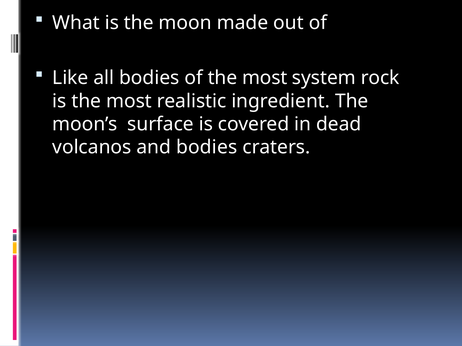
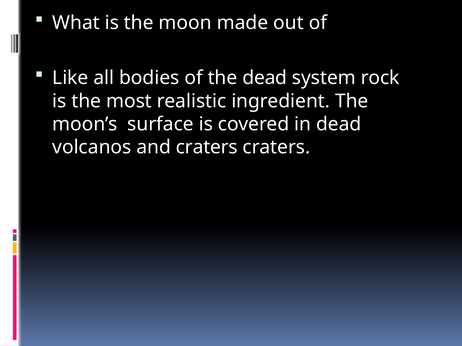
of the most: most -> dead
and bodies: bodies -> craters
